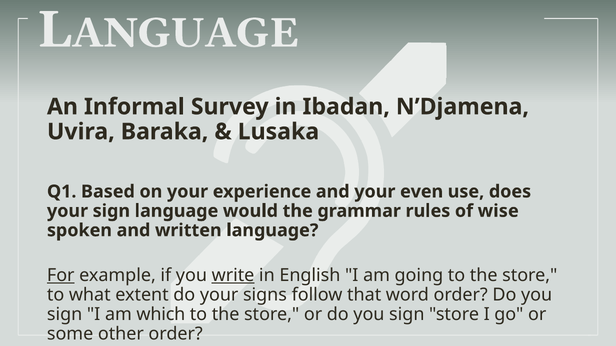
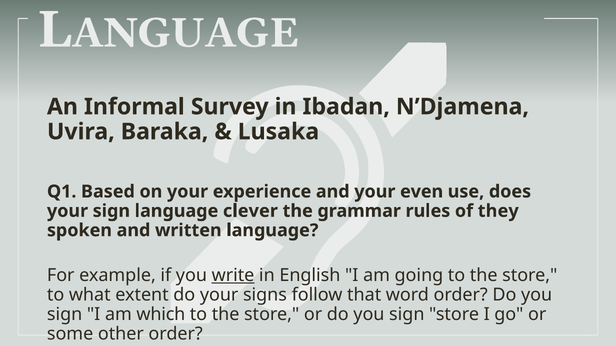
would: would -> clever
wise: wise -> they
For underline: present -> none
